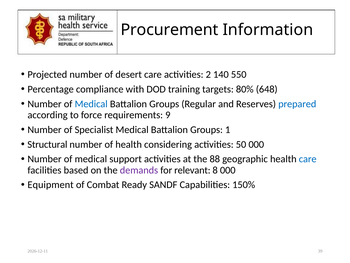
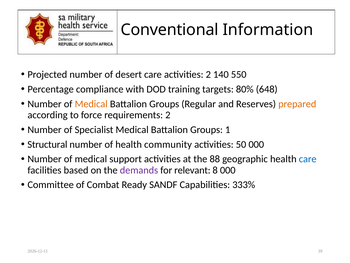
Procurement: Procurement -> Conventional
Medical at (91, 104) colour: blue -> orange
prepared colour: blue -> orange
requirements 9: 9 -> 2
considering: considering -> community
Equipment: Equipment -> Committee
150%: 150% -> 333%
